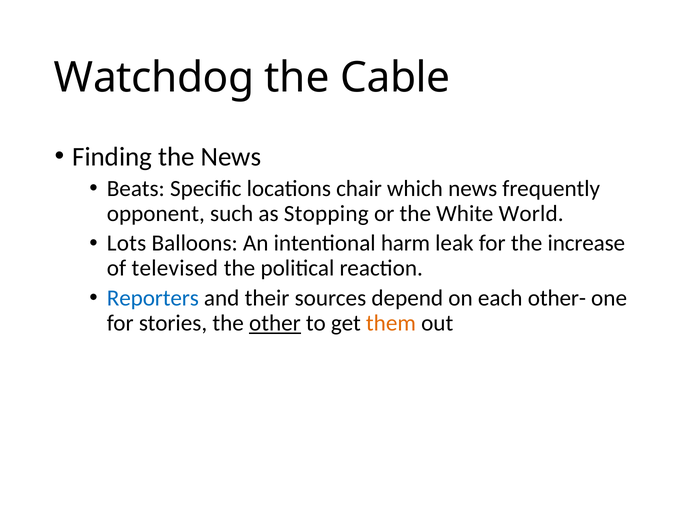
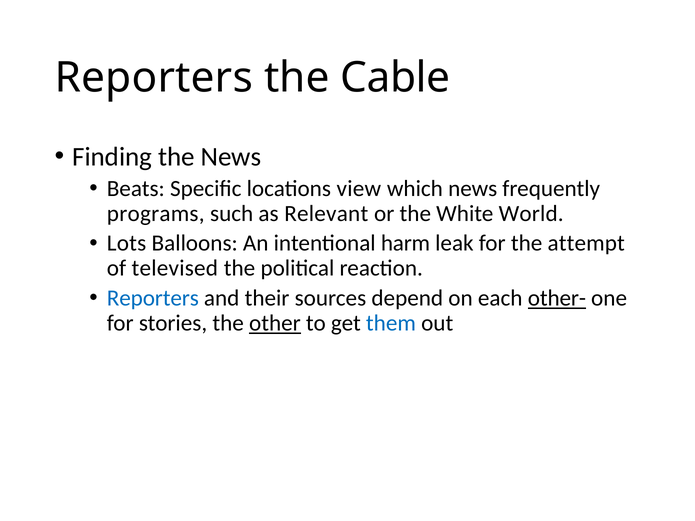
Watchdog at (154, 78): Watchdog -> Reporters
chair: chair -> view
opponent: opponent -> programs
Stopping: Stopping -> Relevant
increase: increase -> attempt
other- underline: none -> present
them colour: orange -> blue
